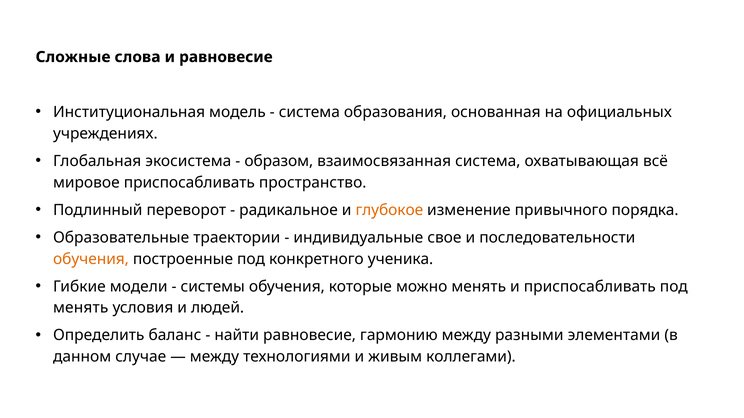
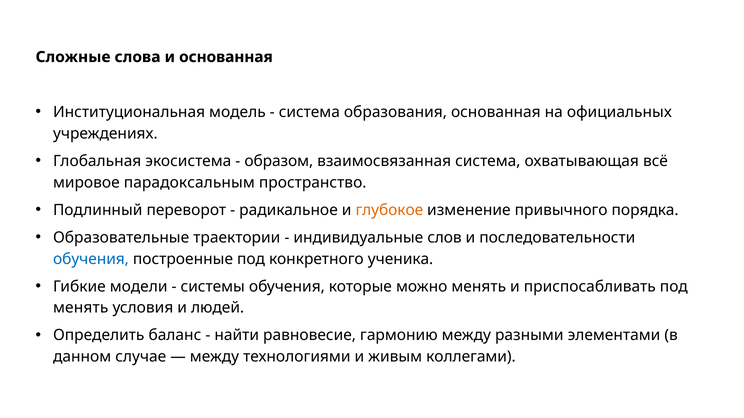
и равновесие: равновесие -> основанная
мировое приспосабливать: приспосабливать -> парадоксальным
свое: свое -> слов
обучения at (91, 259) colour: orange -> blue
